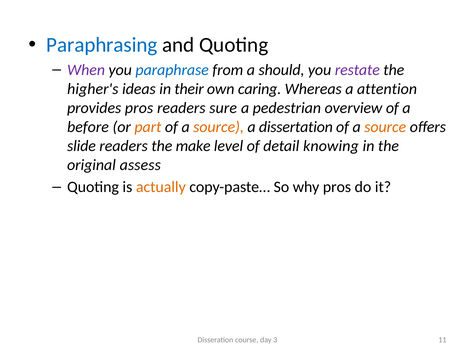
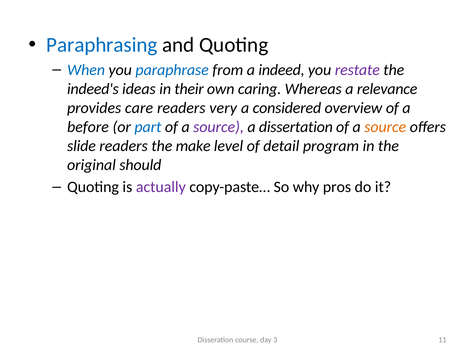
When colour: purple -> blue
should: should -> indeed
higher's: higher's -> indeed's
attention: attention -> relevance
provides pros: pros -> care
sure: sure -> very
pedestrian: pedestrian -> considered
part colour: orange -> blue
source at (219, 127) colour: orange -> purple
knowing: knowing -> program
assess: assess -> should
actually colour: orange -> purple
